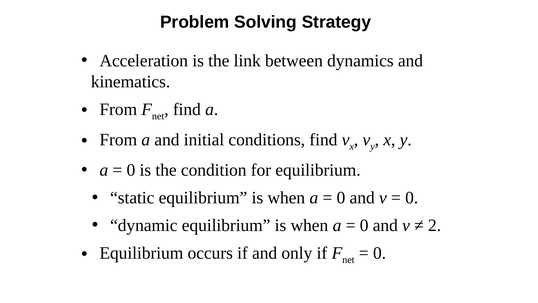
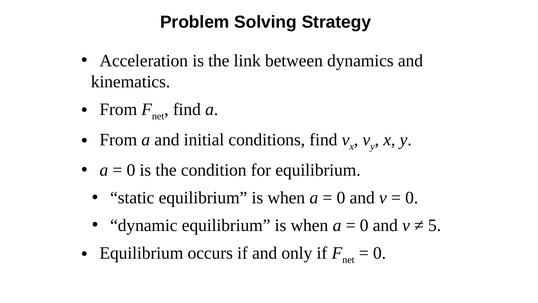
2: 2 -> 5
